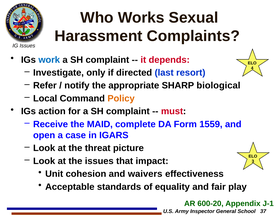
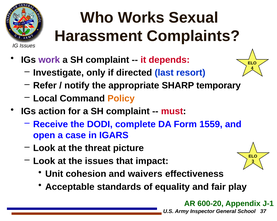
work colour: blue -> purple
biological: biological -> temporary
MAID: MAID -> DODI
